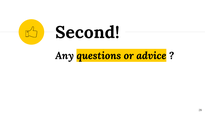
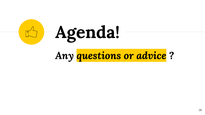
Second: Second -> Agenda
